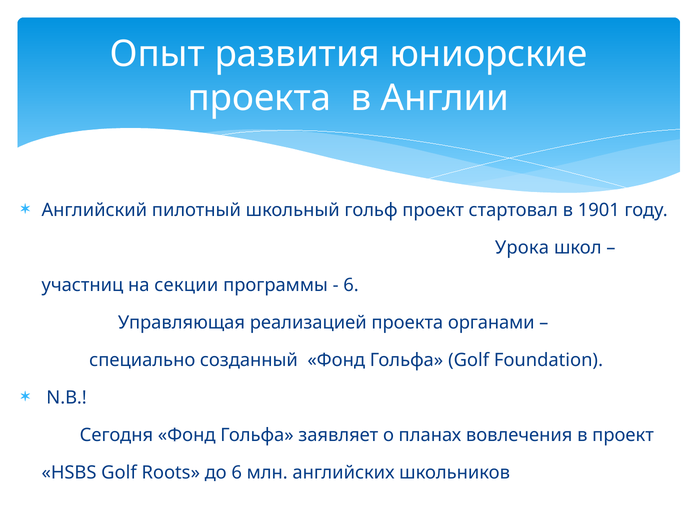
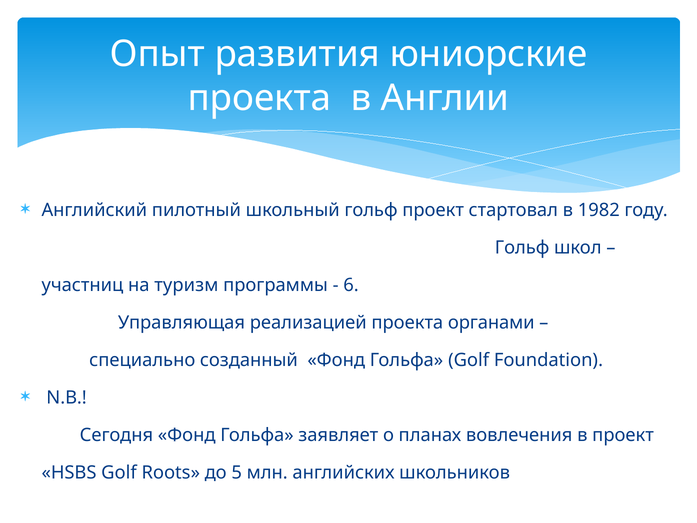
1901: 1901 -> 1982
Урока at (522, 248): Урока -> Гольф
секции: секции -> туризм
до 6: 6 -> 5
